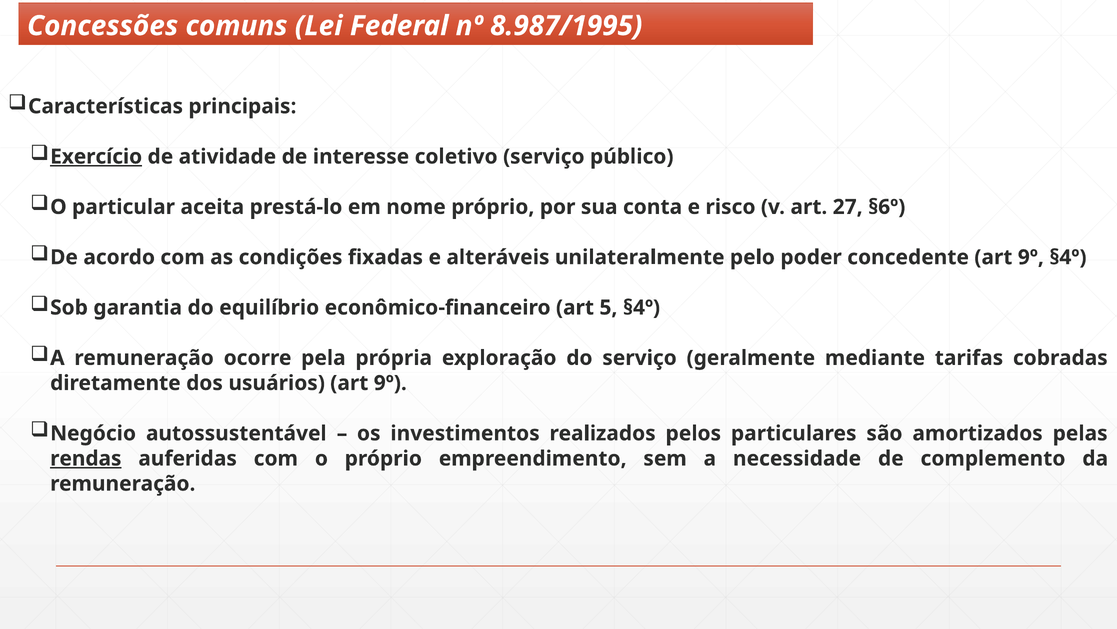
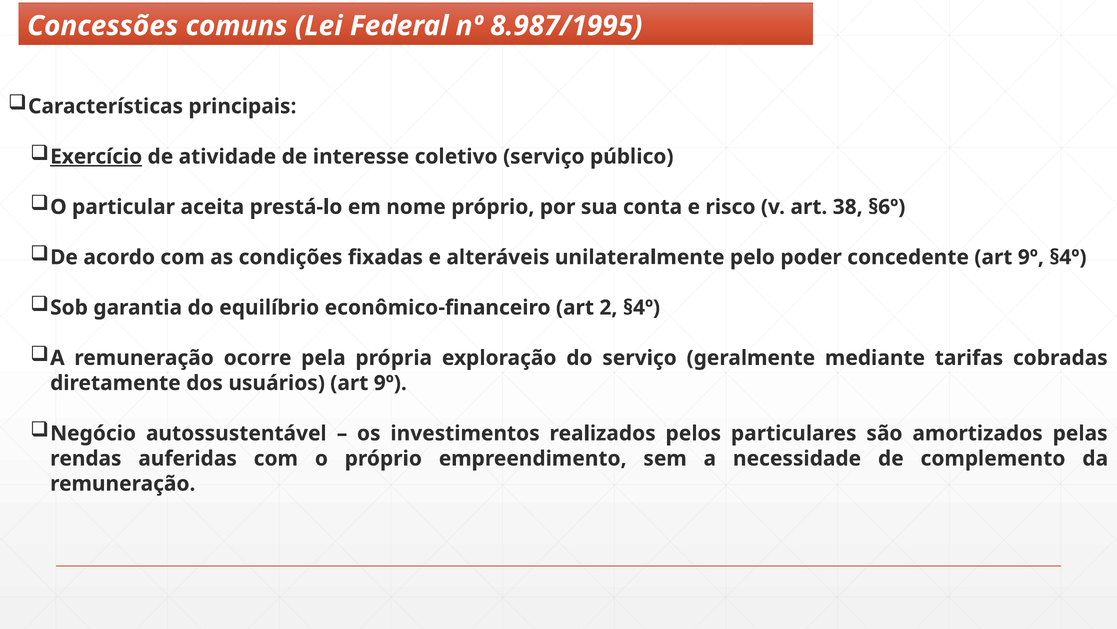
27: 27 -> 38
5: 5 -> 2
rendas underline: present -> none
